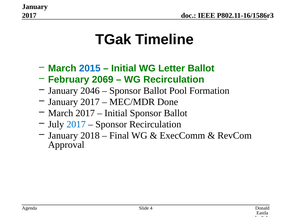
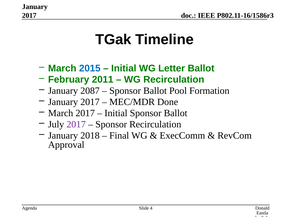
2069: 2069 -> 2011
2046: 2046 -> 2087
2017 at (76, 124) colour: blue -> purple
